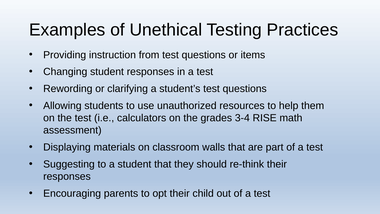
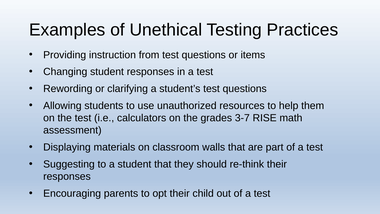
3-4: 3-4 -> 3-7
